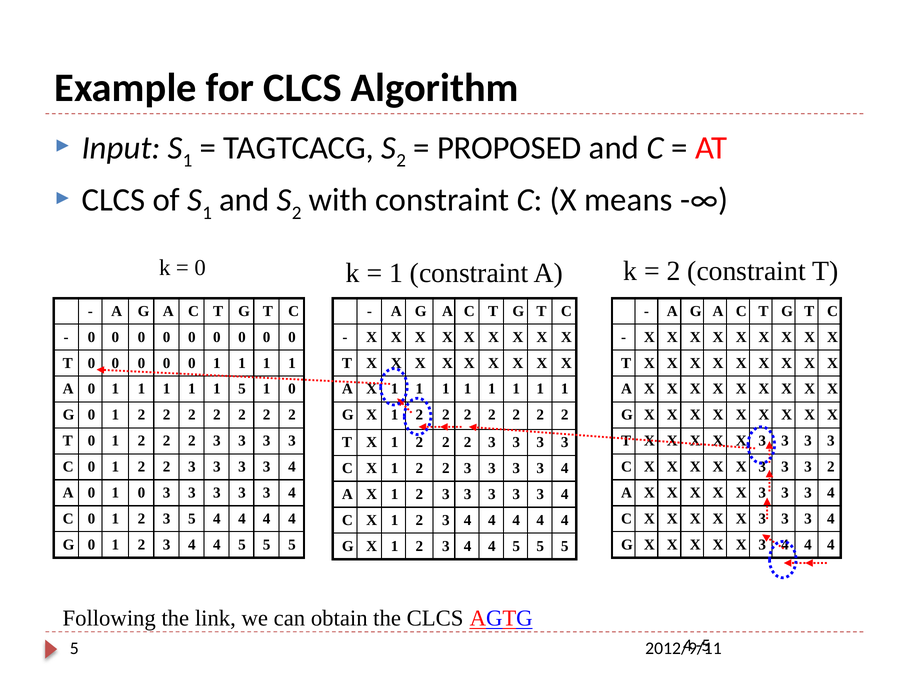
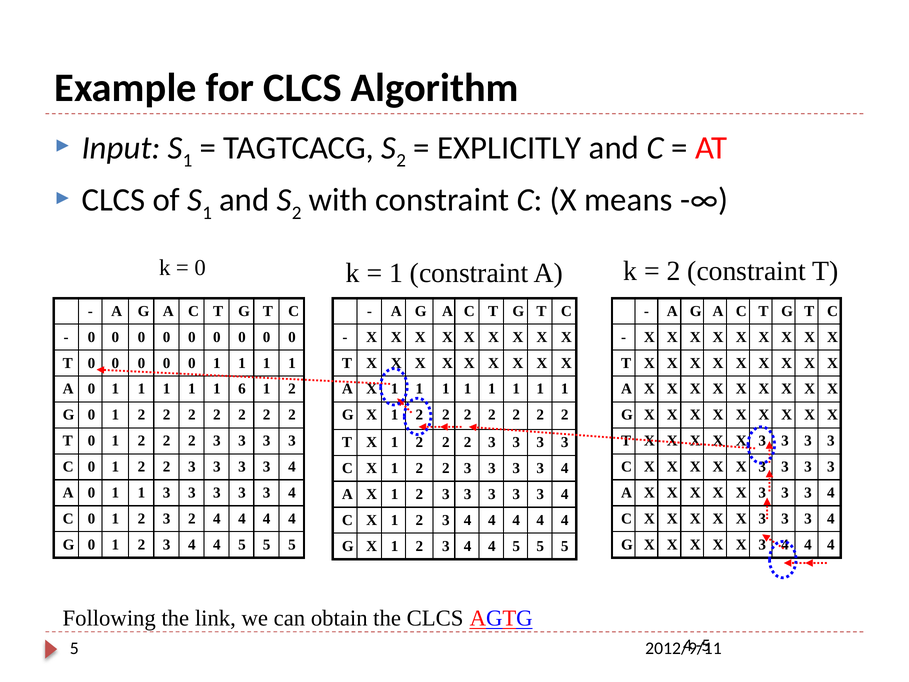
PROPOSED: PROPOSED -> EXPLICITLY
1 5: 5 -> 6
0 at (292, 389): 0 -> 2
2 at (831, 467): 2 -> 3
0 at (141, 493): 0 -> 1
3 5: 5 -> 2
